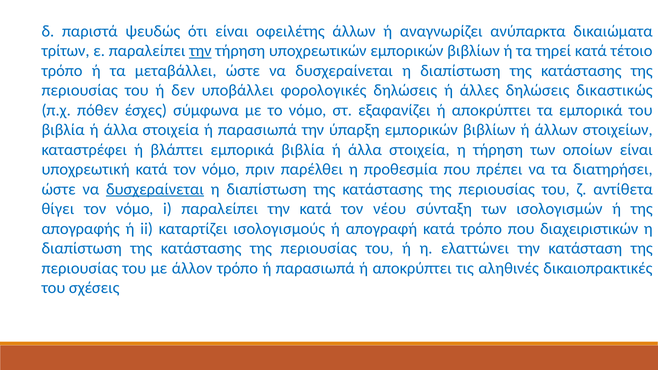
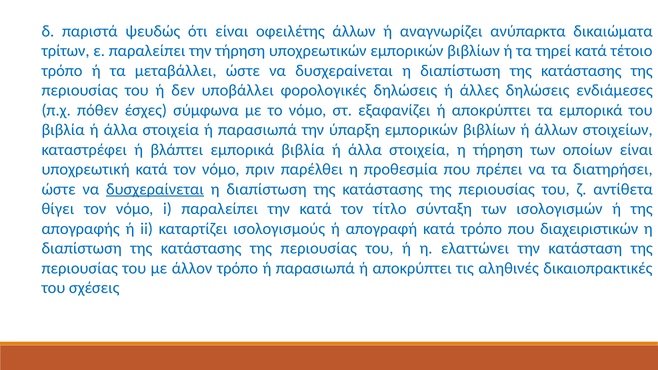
την at (200, 51) underline: present -> none
δικαστικώς: δικαστικώς -> ενδιάμεσες
νέου: νέου -> τίτλο
